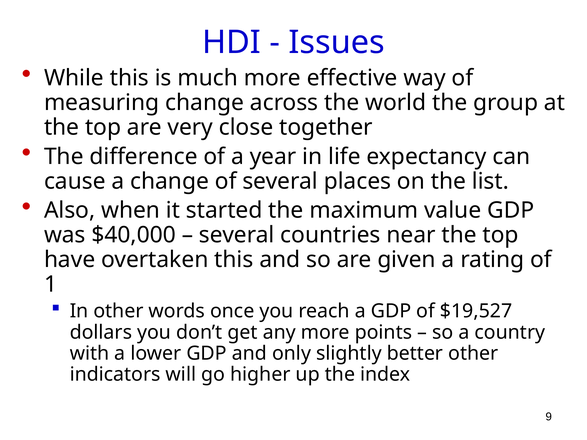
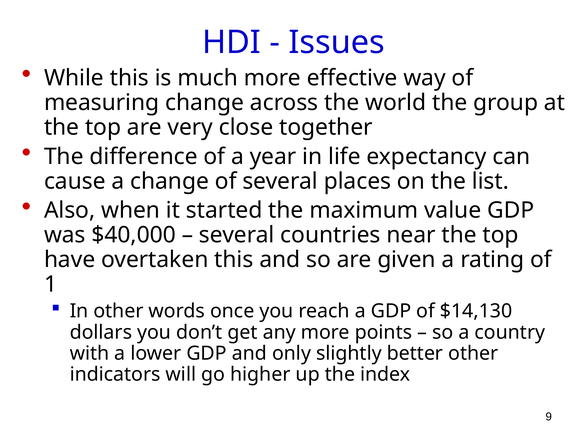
$19,527: $19,527 -> $14,130
